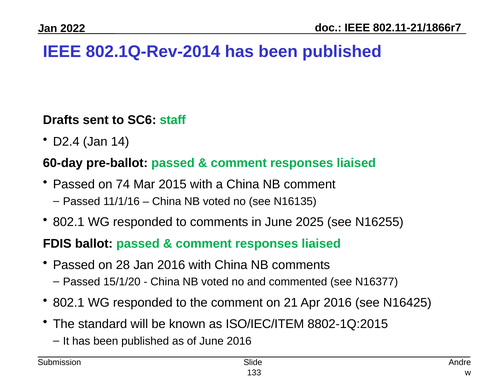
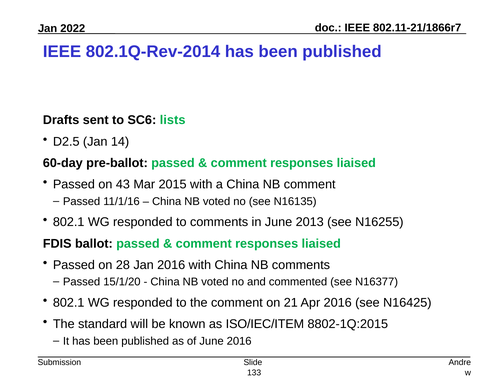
staff: staff -> lists
D2.4: D2.4 -> D2.5
74: 74 -> 43
2025: 2025 -> 2013
